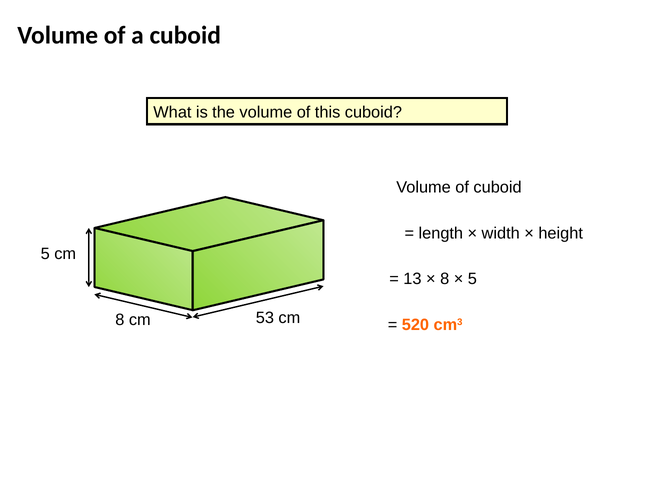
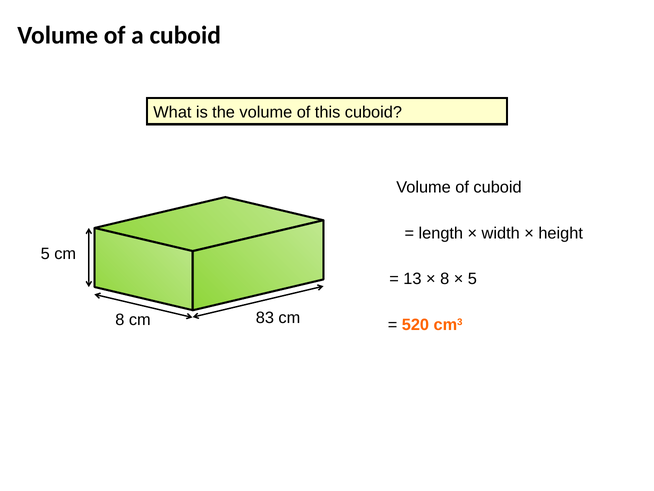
53: 53 -> 83
